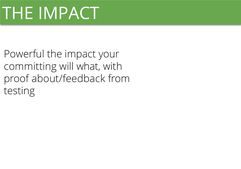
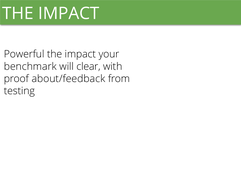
committing: committing -> benchmark
what: what -> clear
